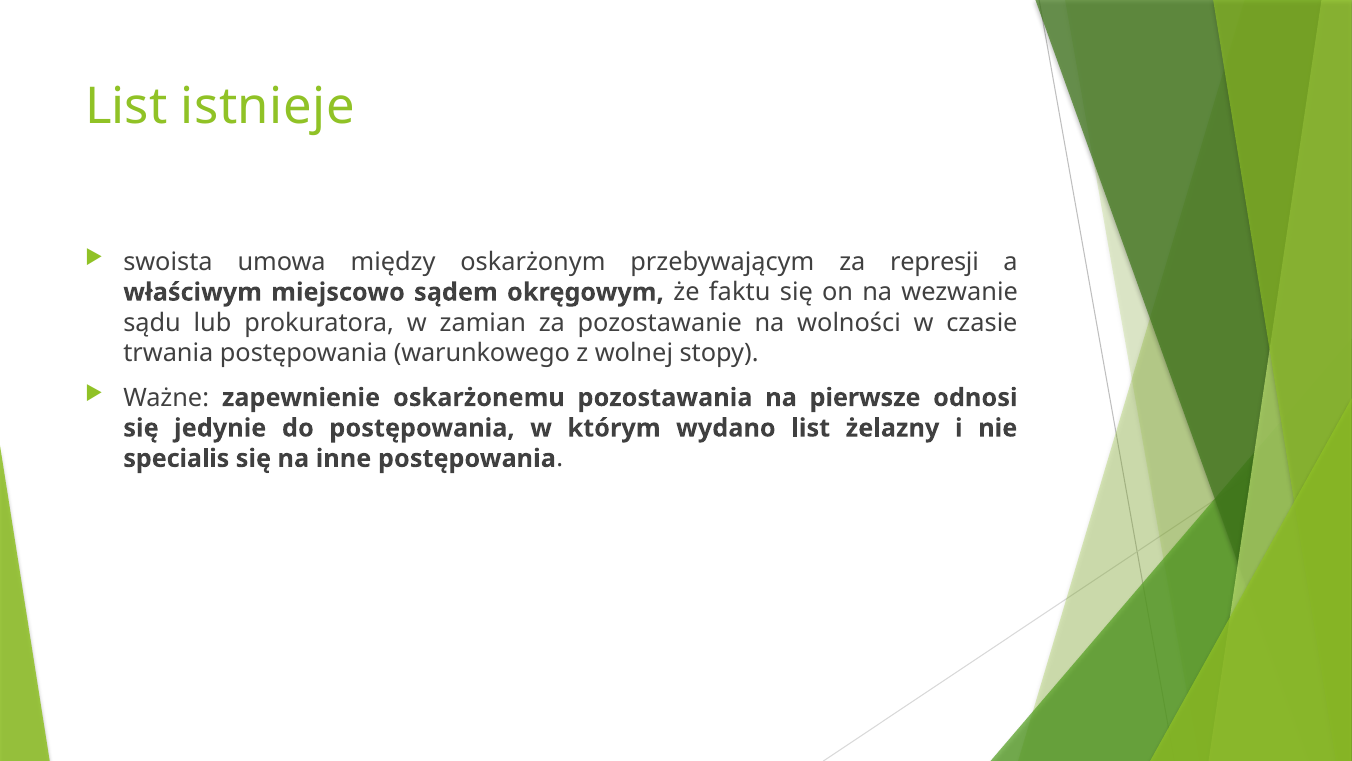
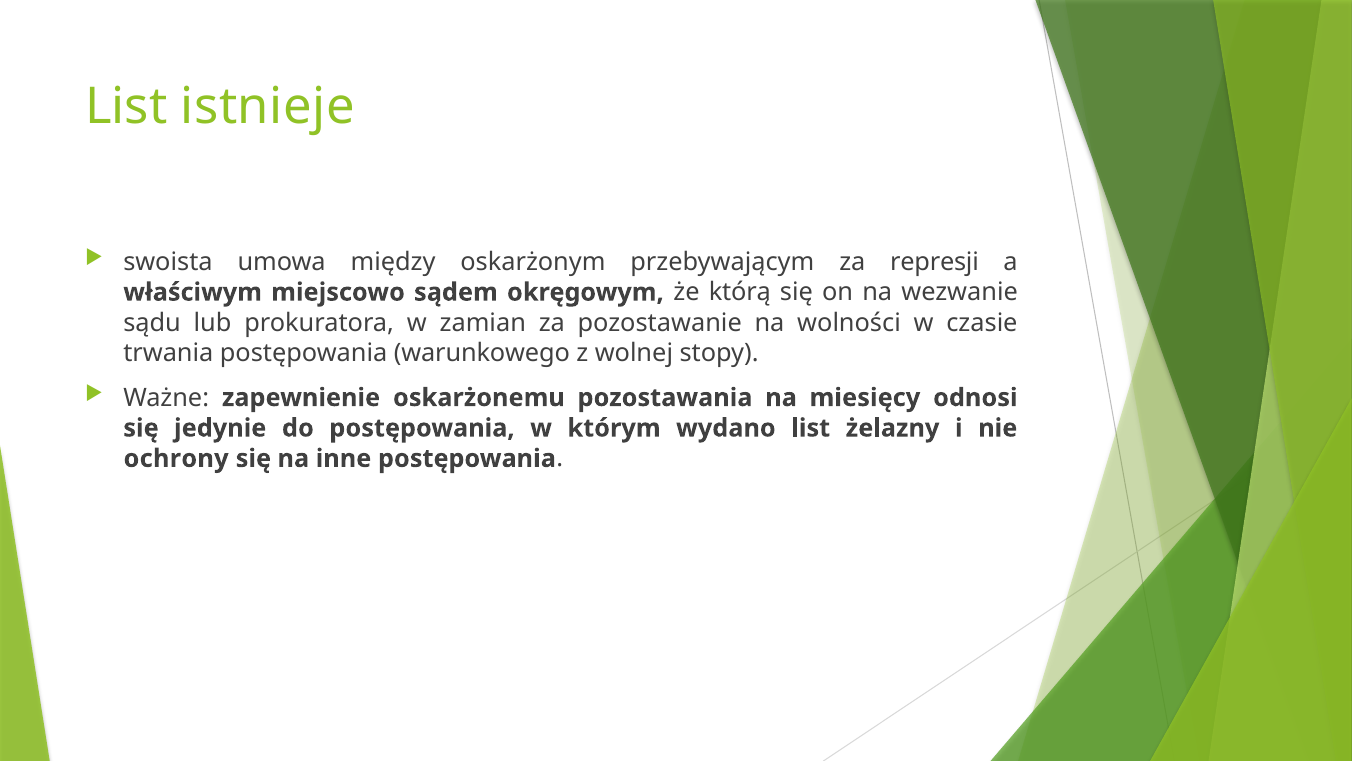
faktu: faktu -> którą
pierwsze: pierwsze -> miesięcy
specialis: specialis -> ochrony
